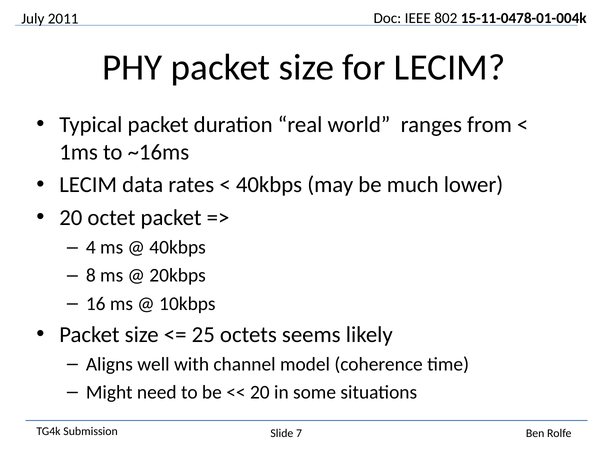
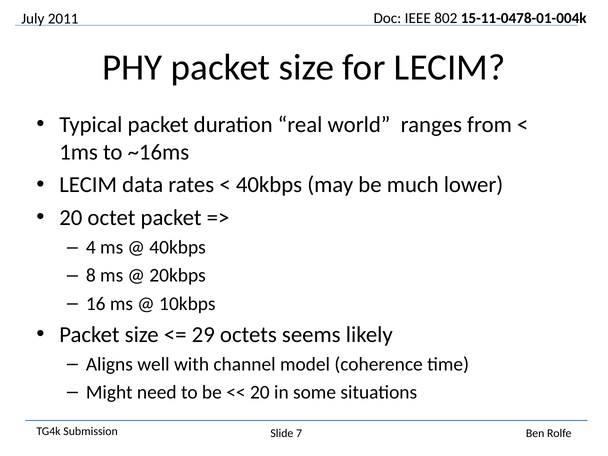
25: 25 -> 29
